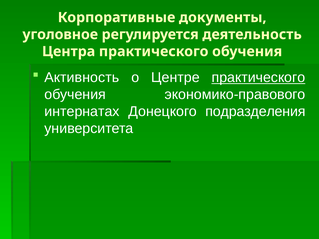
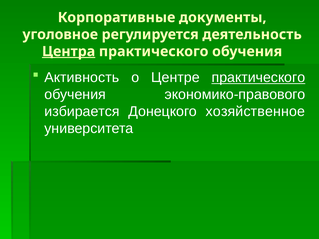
Центра underline: none -> present
интернатах: интернатах -> избирается
подразделения: подразделения -> хозяйственное
